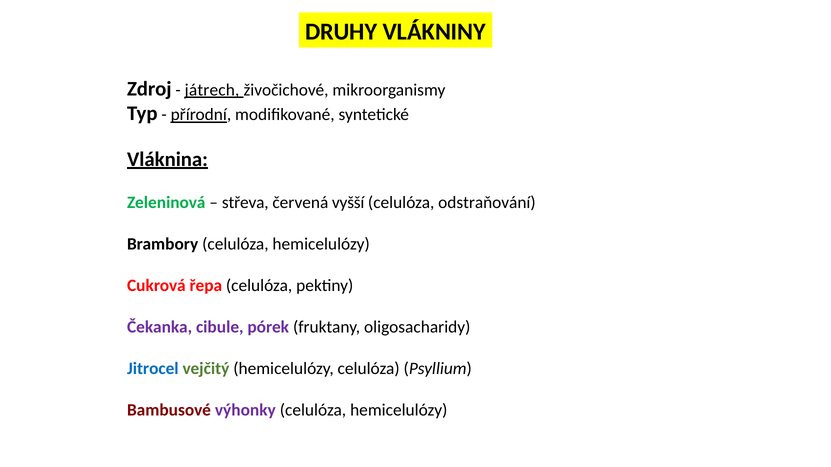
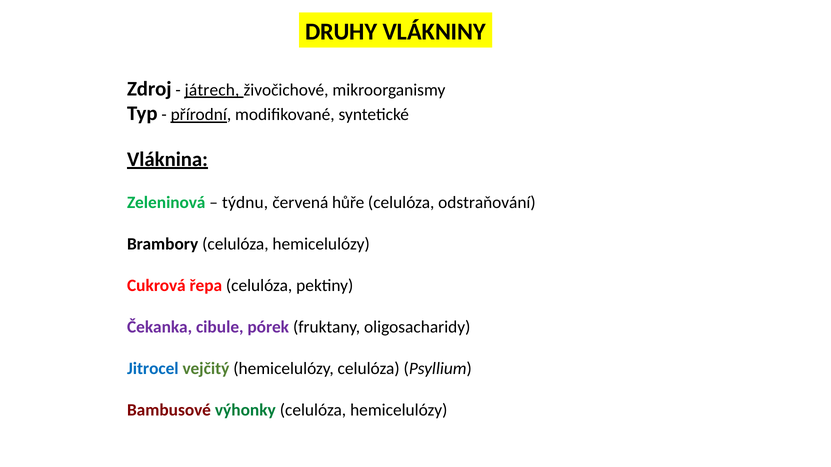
střeva: střeva -> týdnu
vyšší: vyšší -> hůře
výhonky colour: purple -> green
